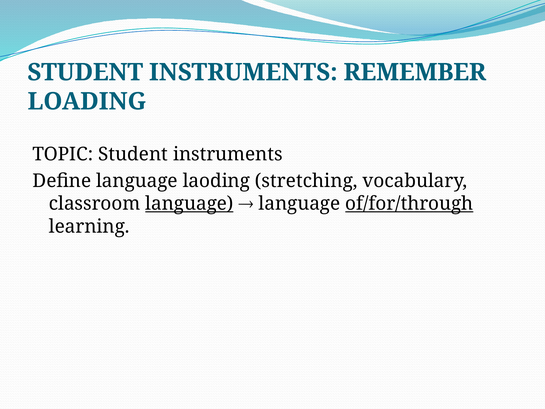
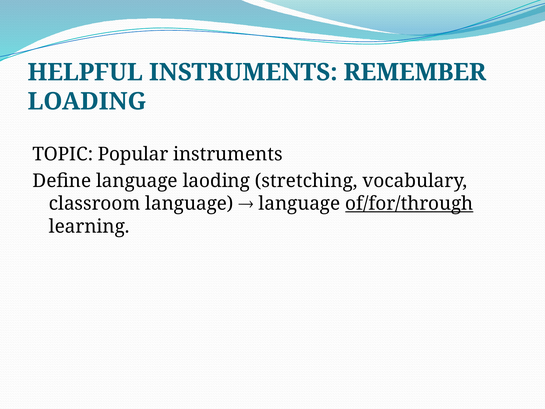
STUDENT at (85, 72): STUDENT -> HELPFUL
TOPIC Student: Student -> Popular
language at (189, 204) underline: present -> none
